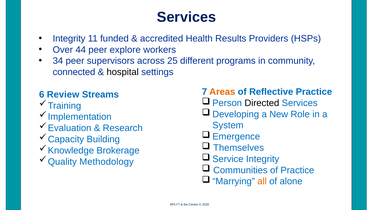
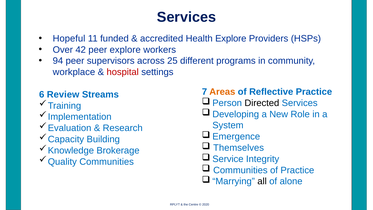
Integrity at (69, 38): Integrity -> Hopeful
Health Results: Results -> Explore
44: 44 -> 42
34: 34 -> 94
connected: connected -> workplace
hospital colour: black -> red
Methodology at (107, 162): Methodology -> Communities
all colour: orange -> black
